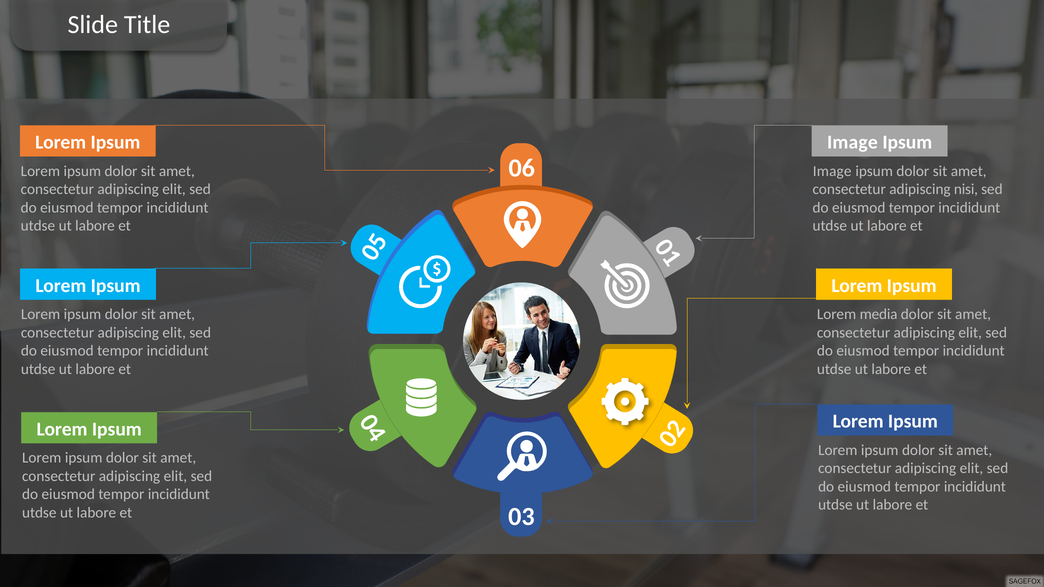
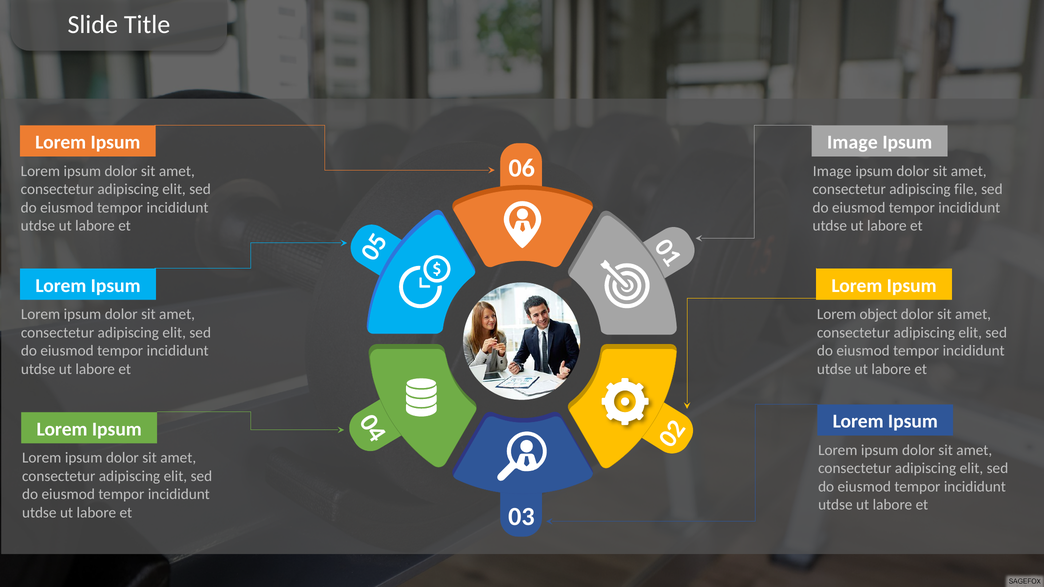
nisi: nisi -> file
media: media -> object
